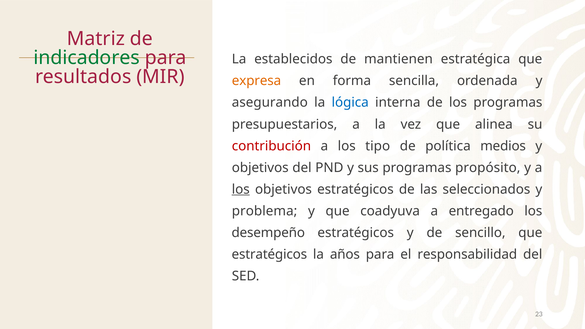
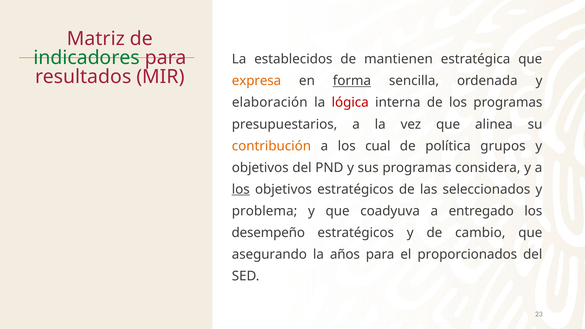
forma underline: none -> present
asegurando: asegurando -> elaboración
lógica colour: blue -> red
contribución colour: red -> orange
tipo: tipo -> cual
medios: medios -> grupos
propósito: propósito -> considera
sencillo: sencillo -> cambio
estratégicos at (269, 254): estratégicos -> asegurando
responsabilidad: responsabilidad -> proporcionados
